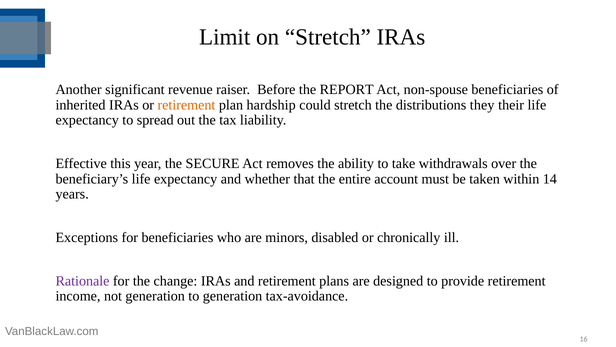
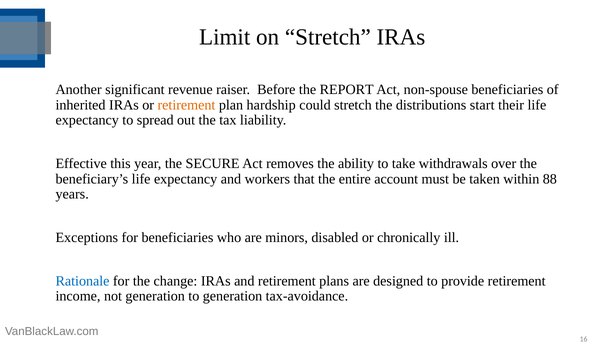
they: they -> start
whether: whether -> workers
14: 14 -> 88
Rationale colour: purple -> blue
